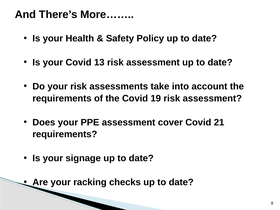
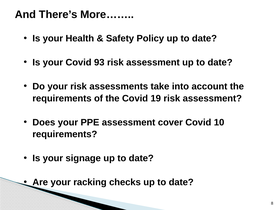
13: 13 -> 93
21: 21 -> 10
